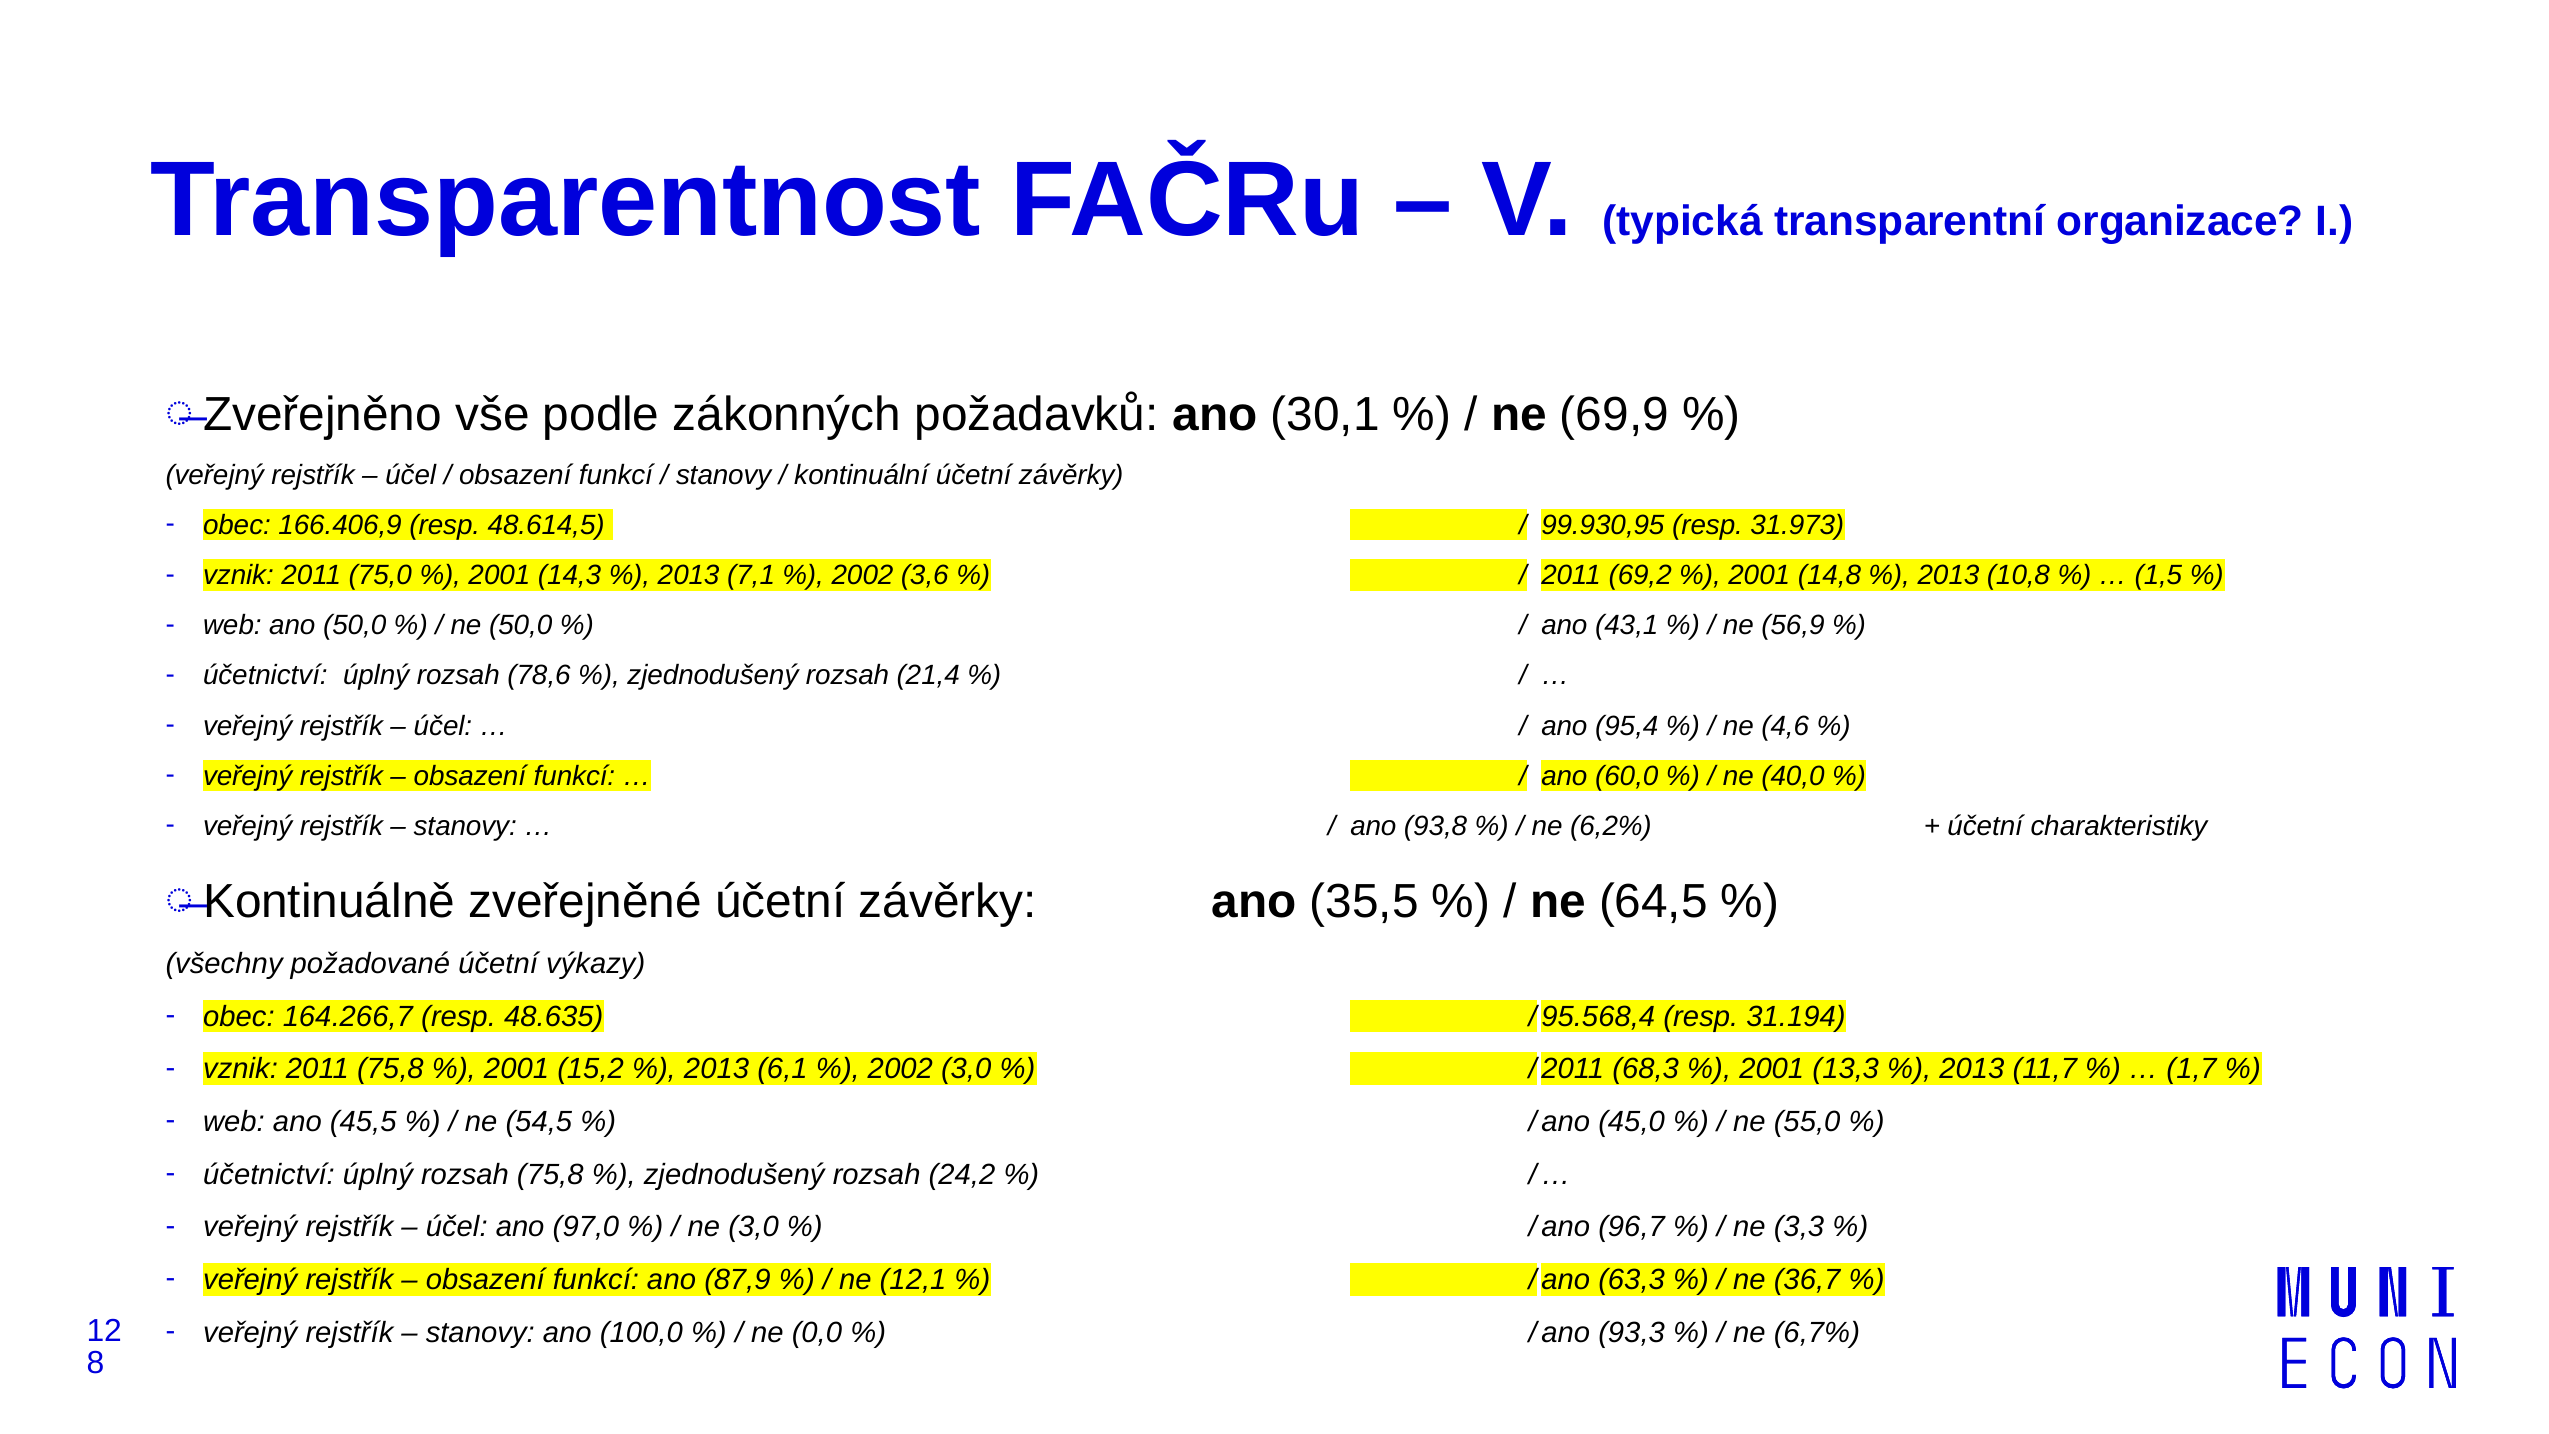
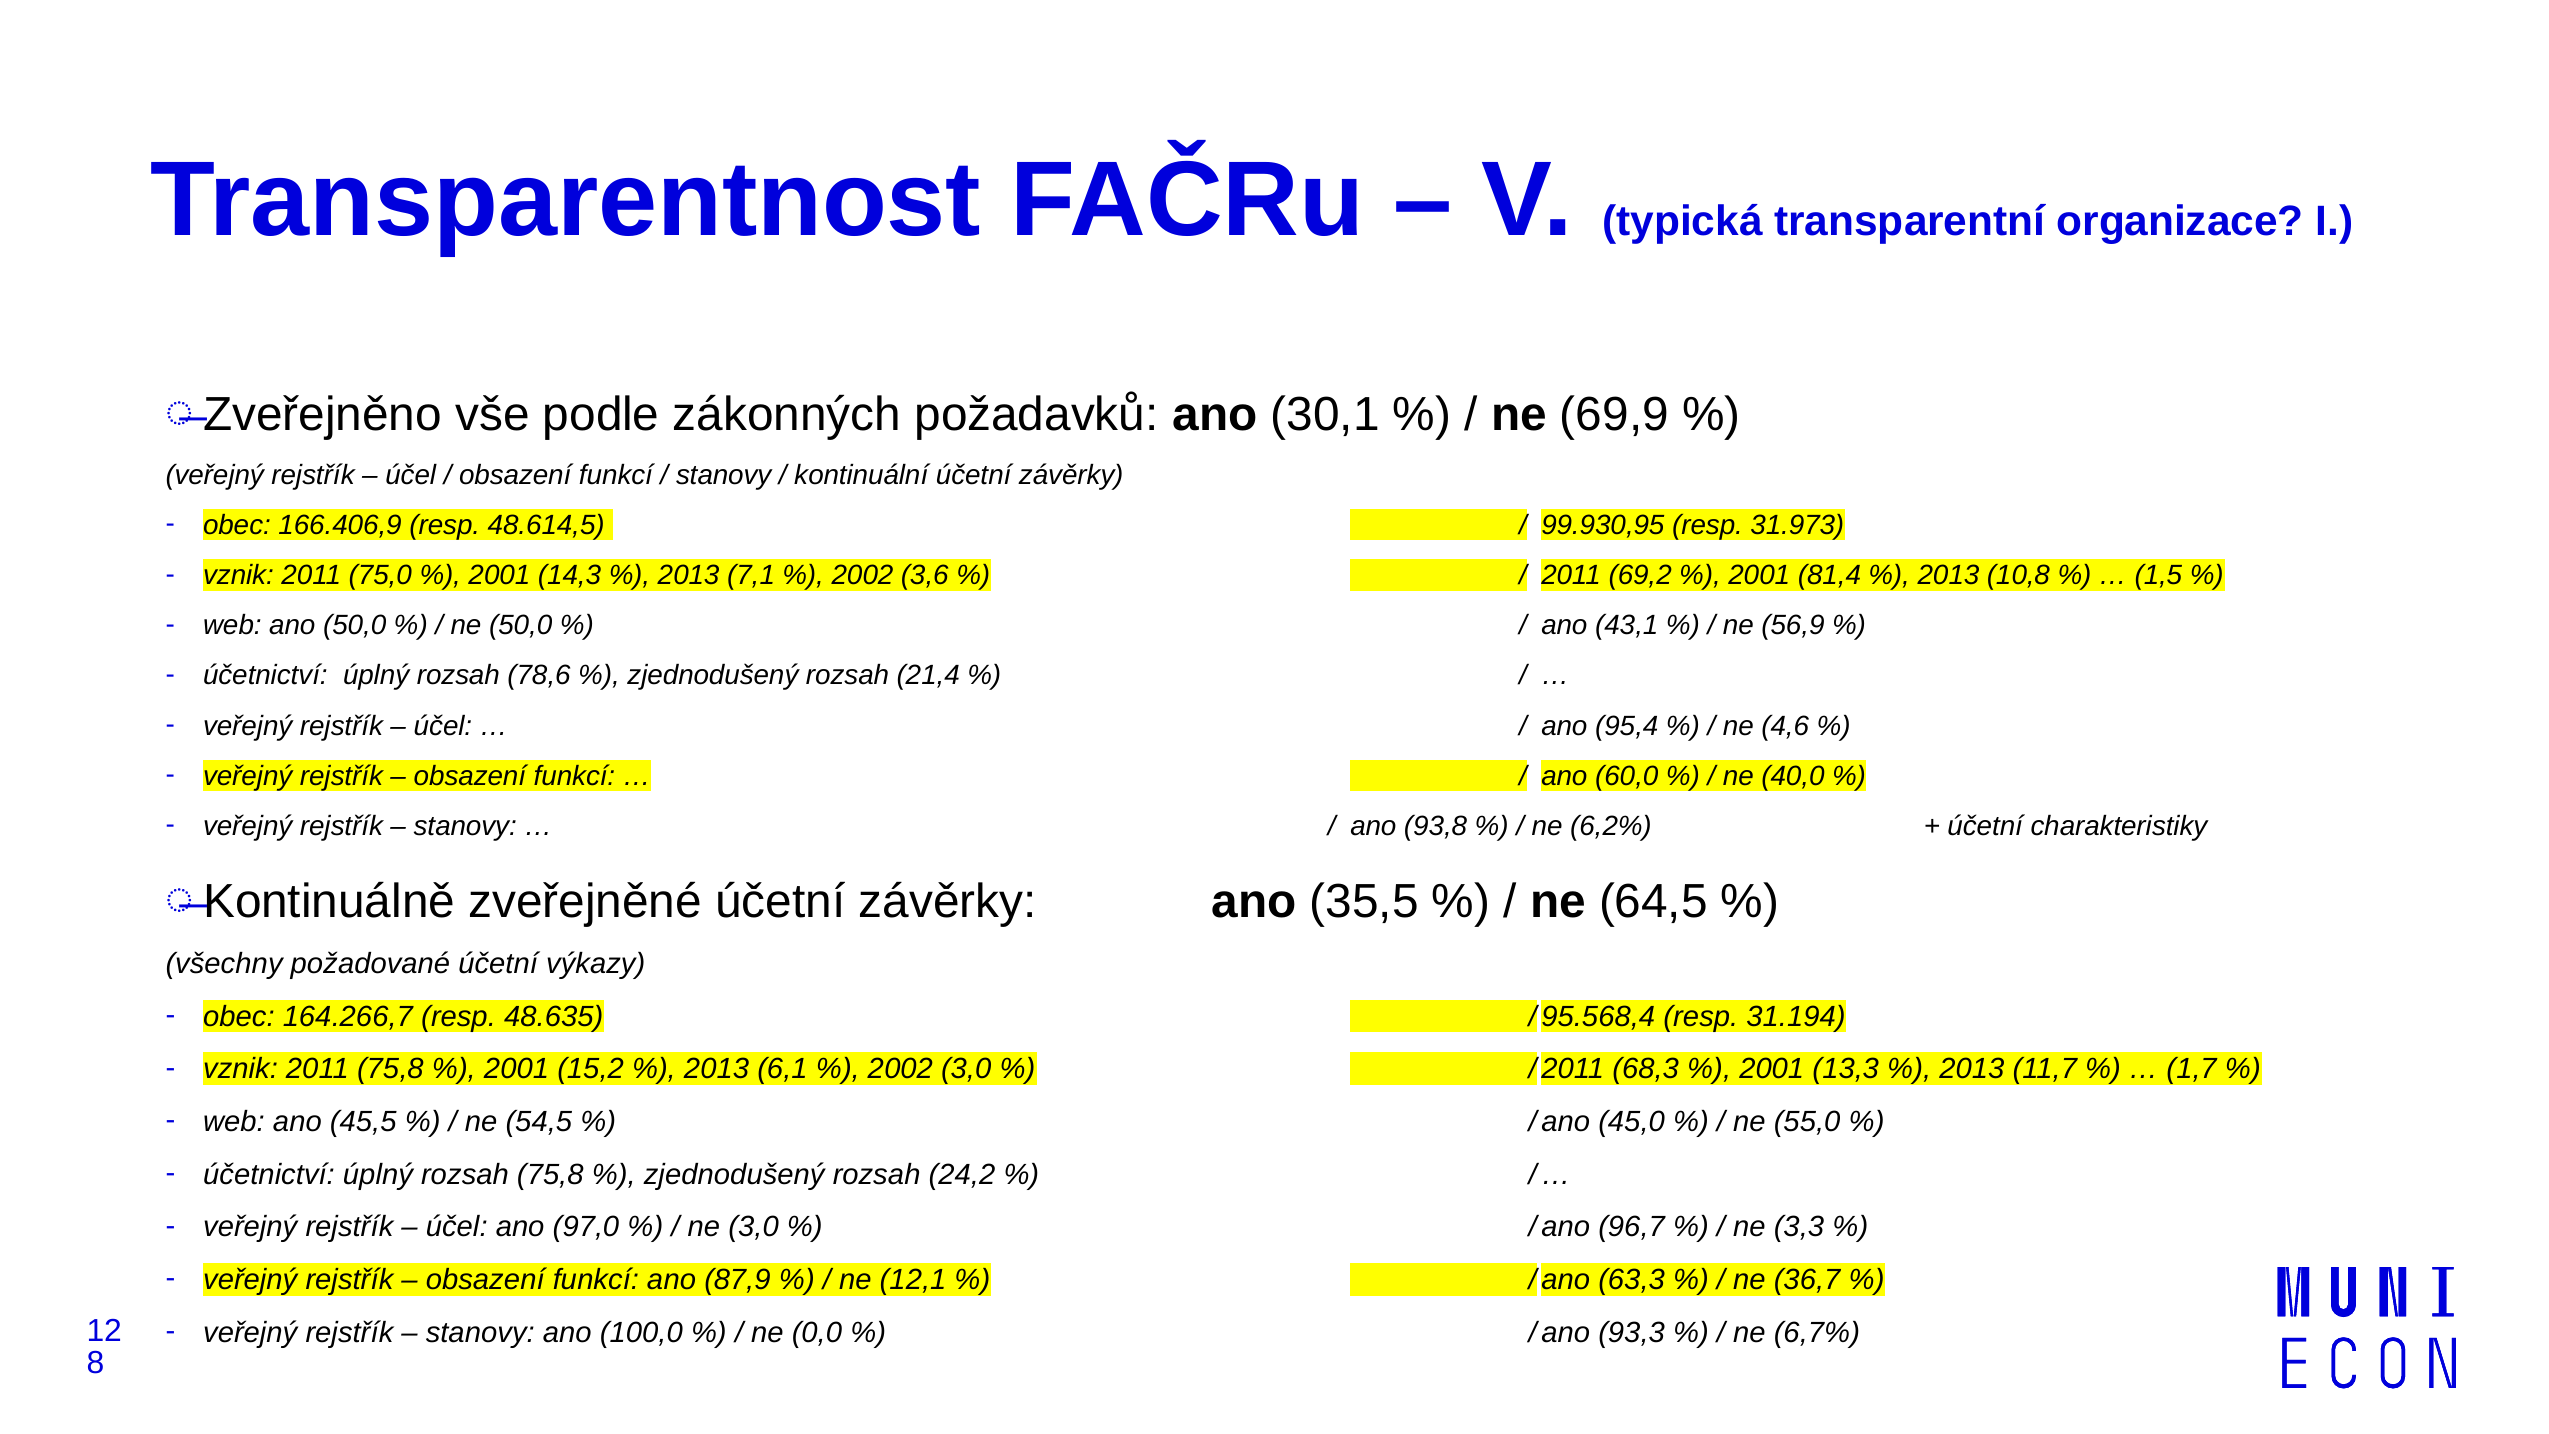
14,8: 14,8 -> 81,4
